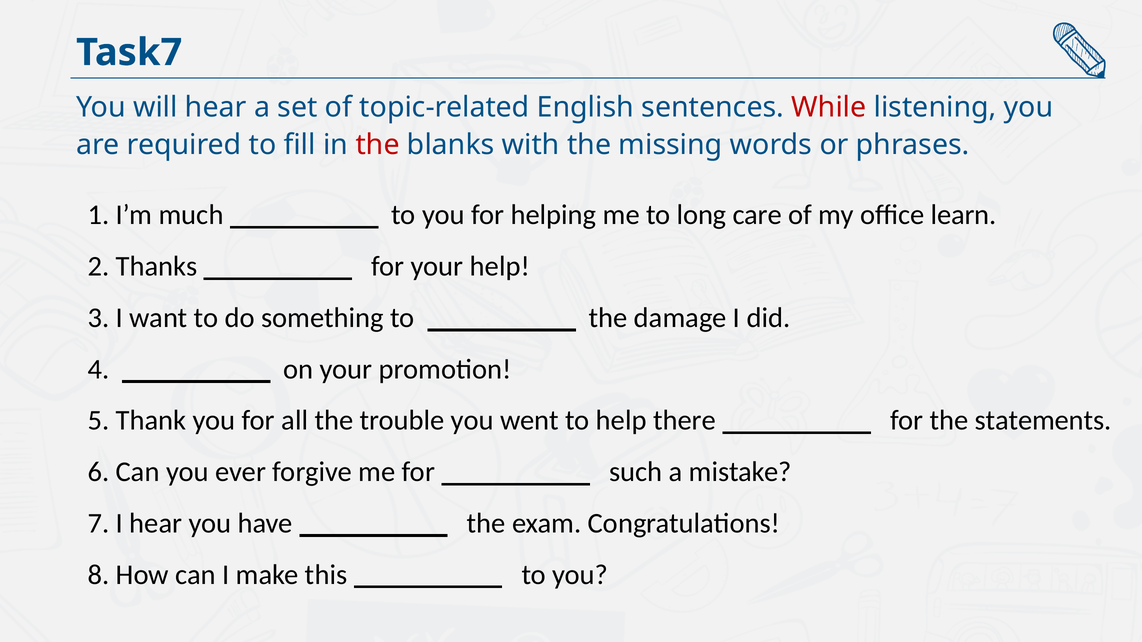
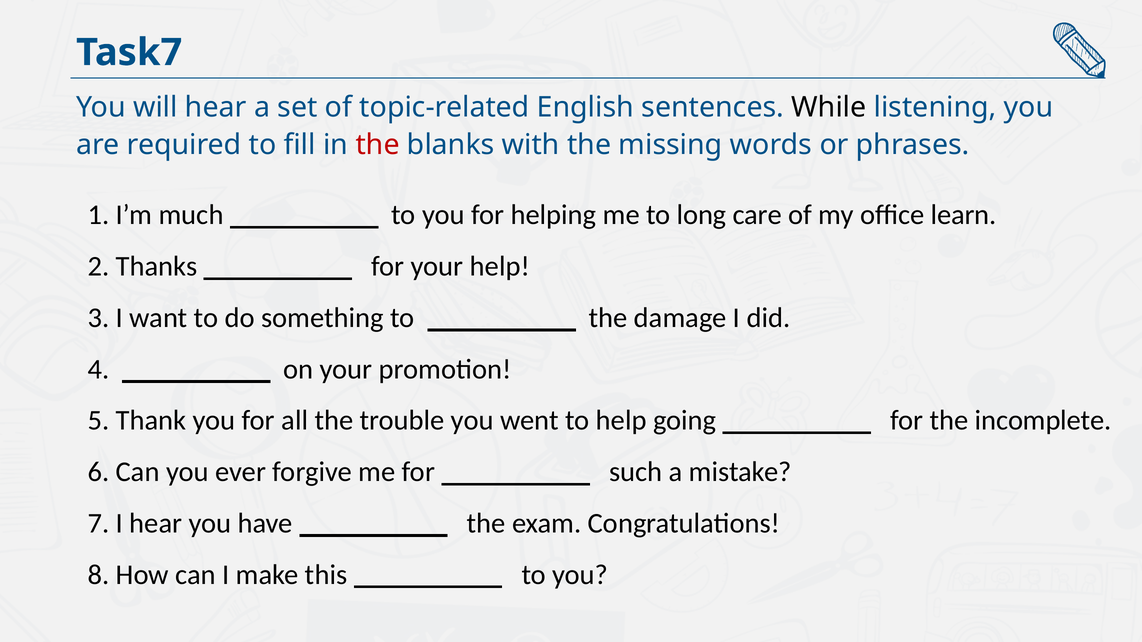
While colour: red -> black
there: there -> going
statements: statements -> incomplete
